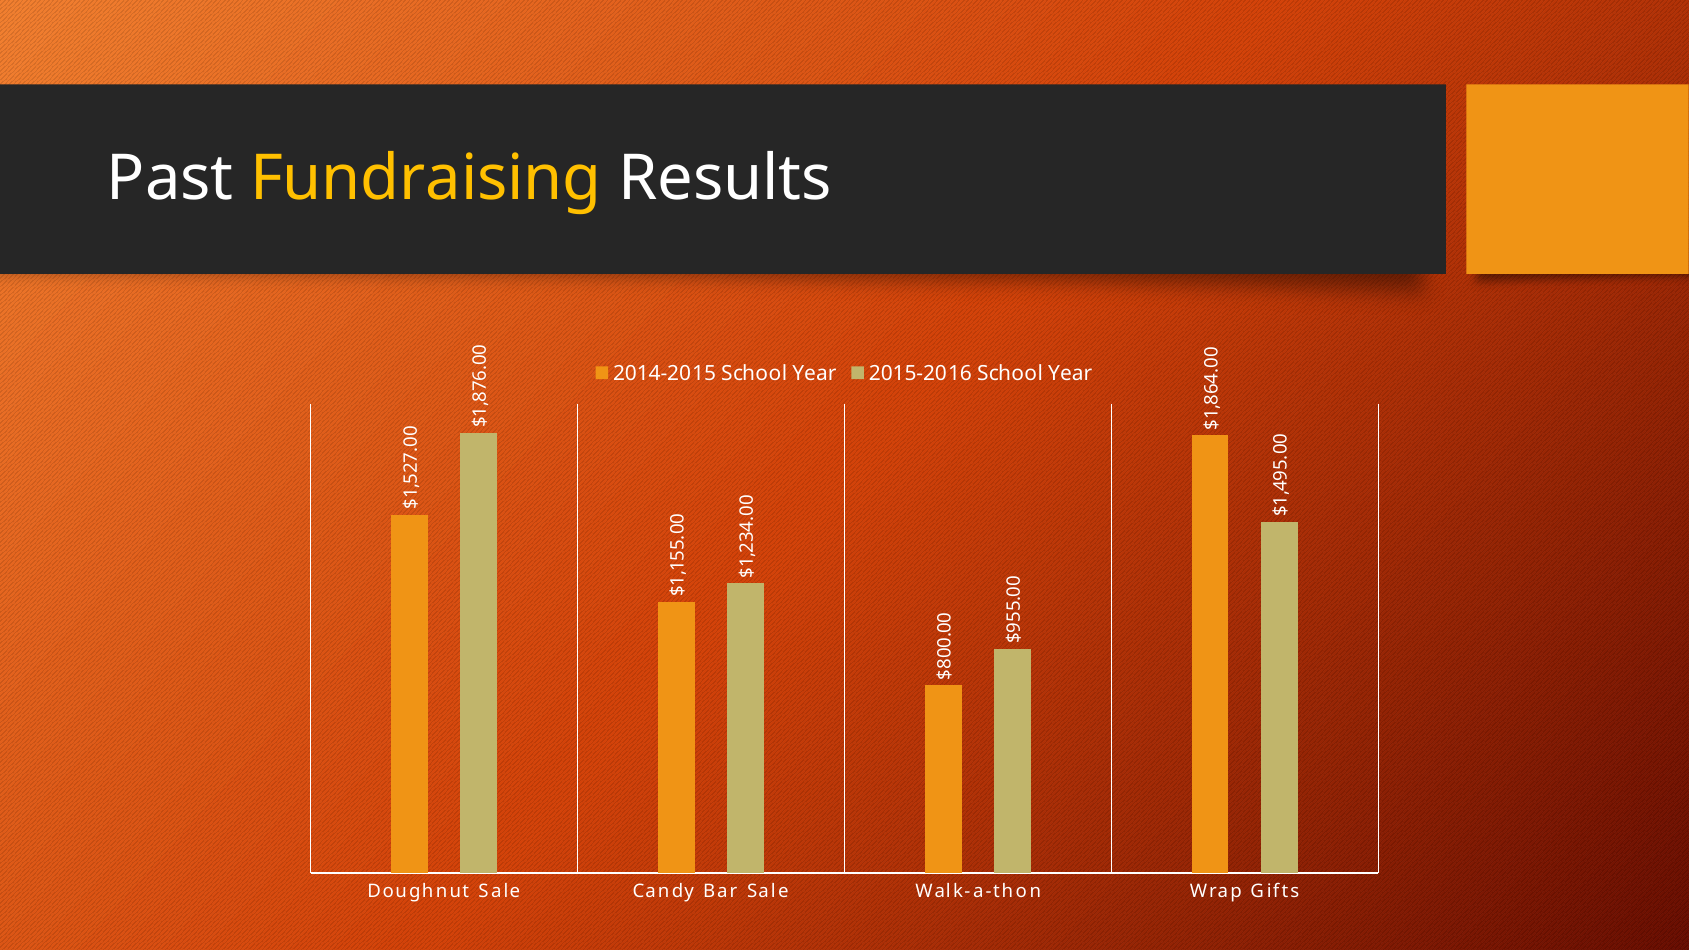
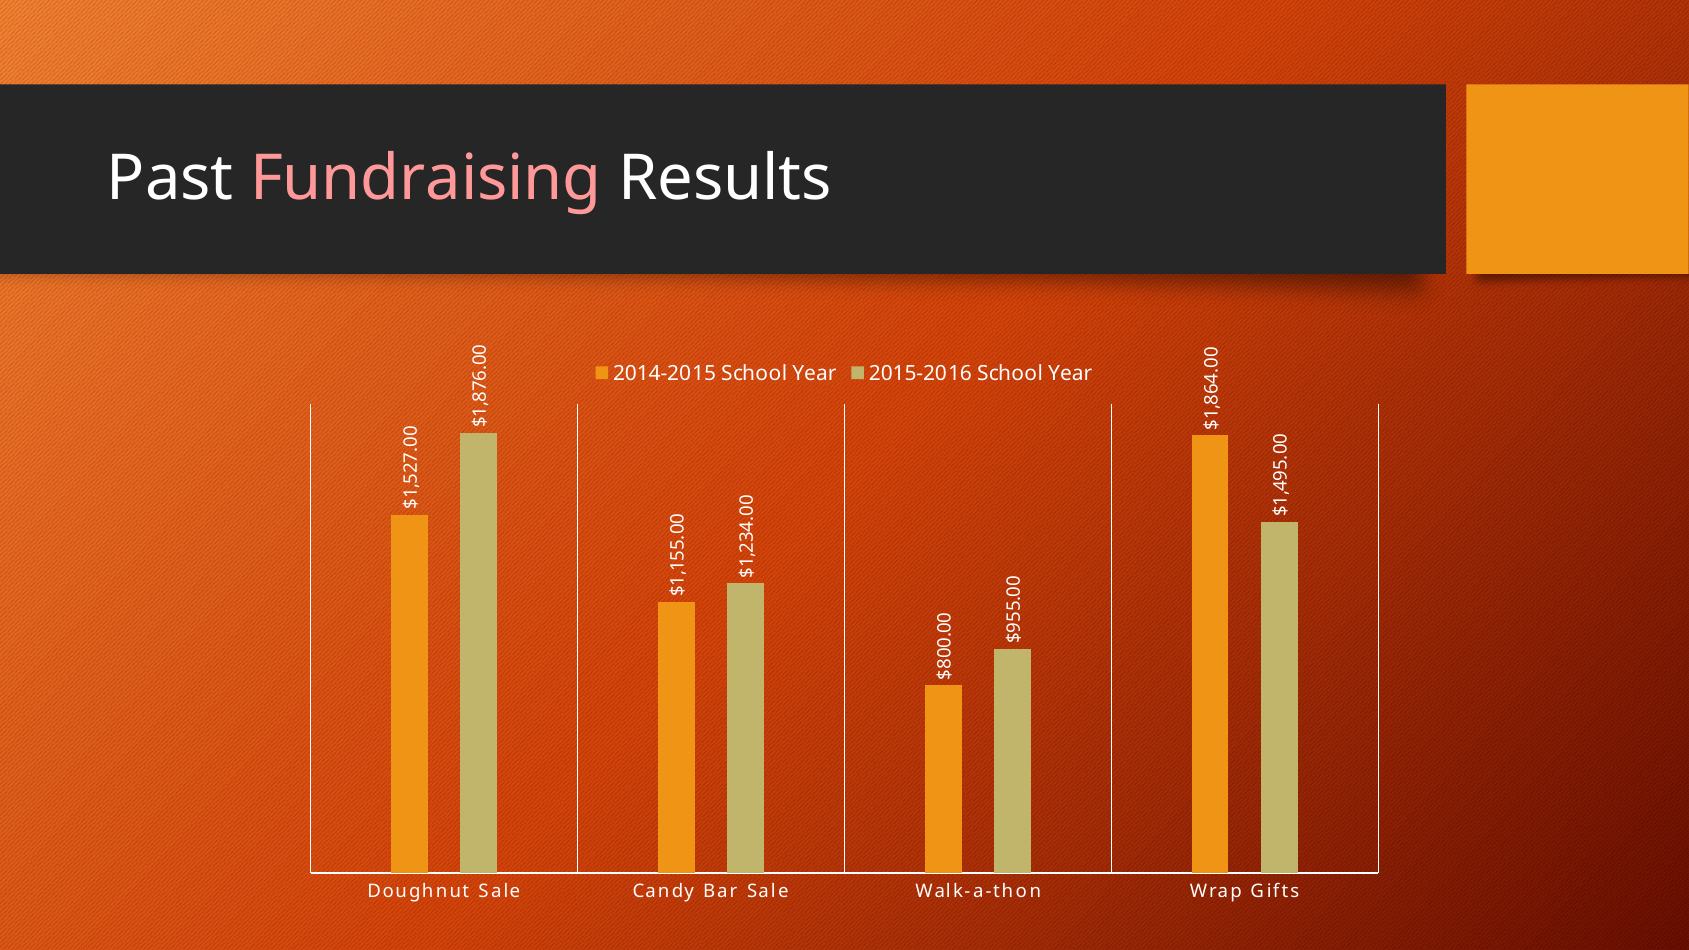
Fundraising colour: yellow -> pink
